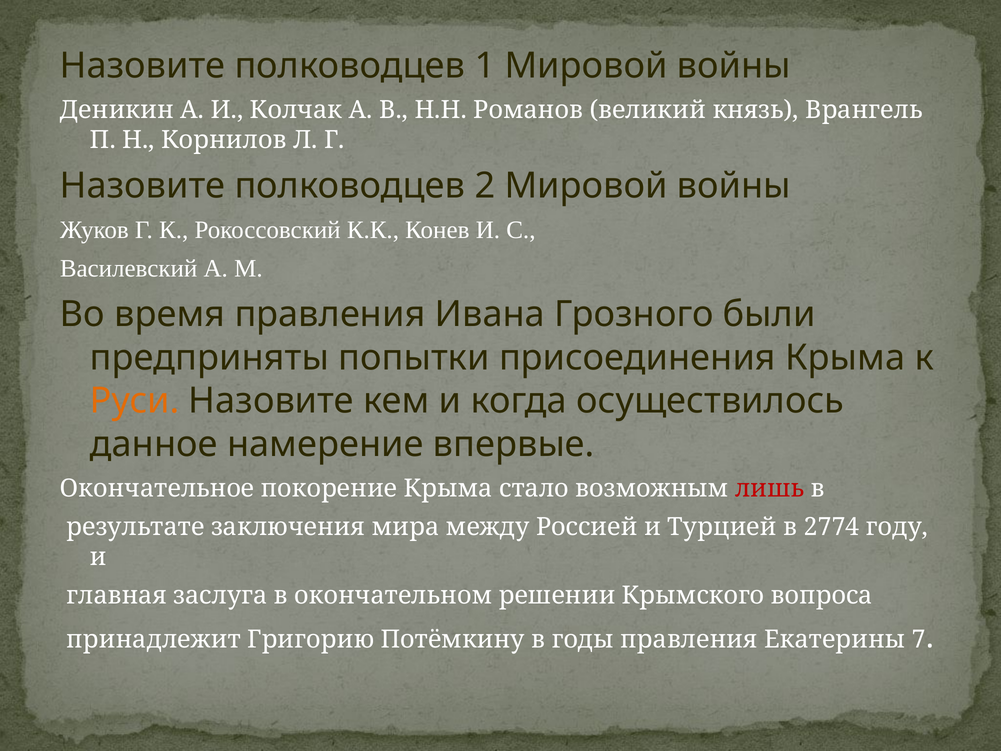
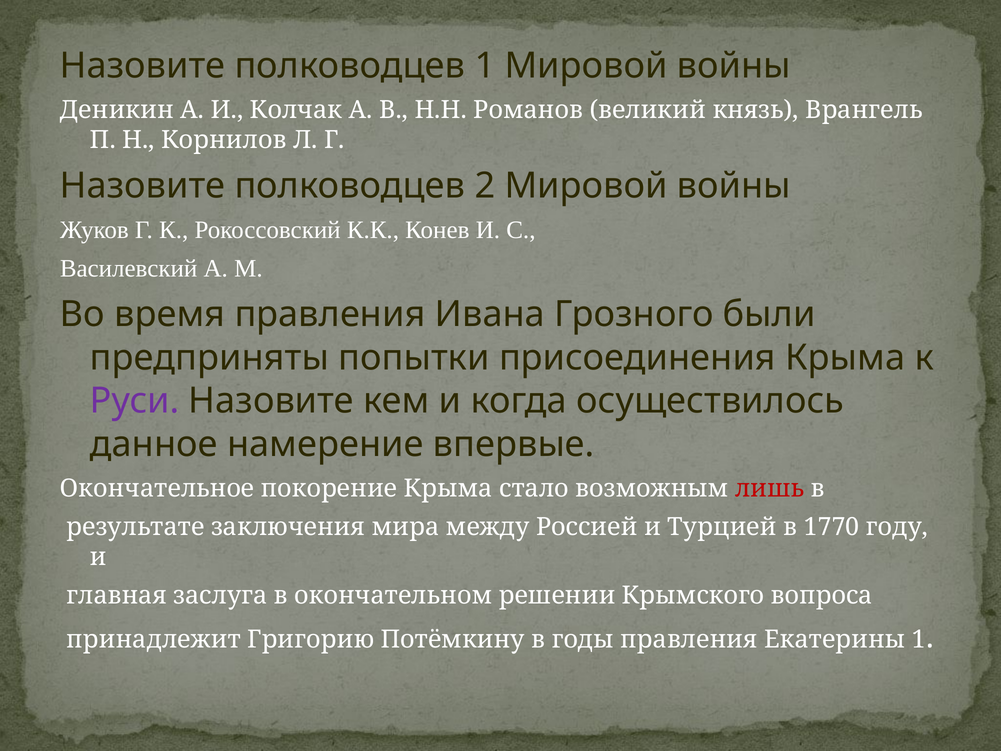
Руси colour: orange -> purple
2774: 2774 -> 1770
Екатерины 7: 7 -> 1
